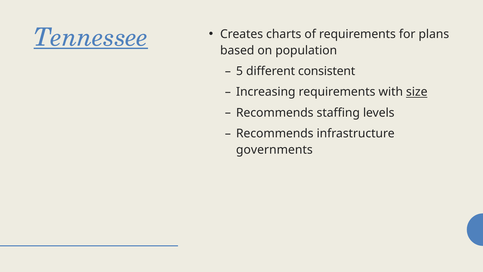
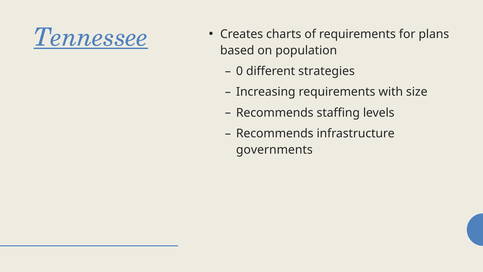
5: 5 -> 0
consistent: consistent -> strategies
size underline: present -> none
